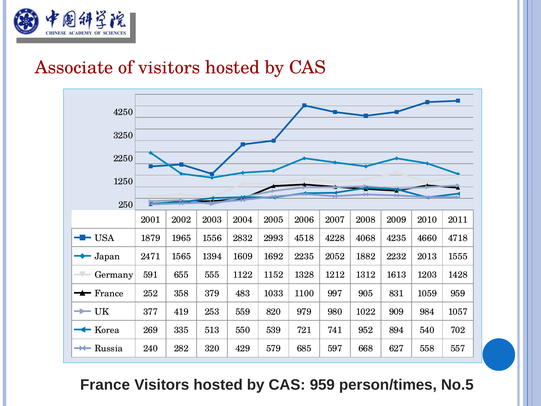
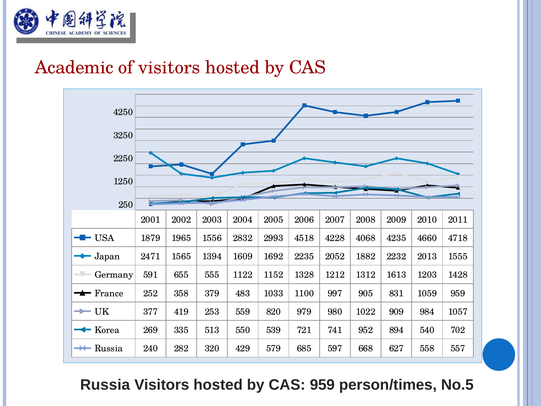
Associate: Associate -> Academic
France at (105, 385): France -> Russia
